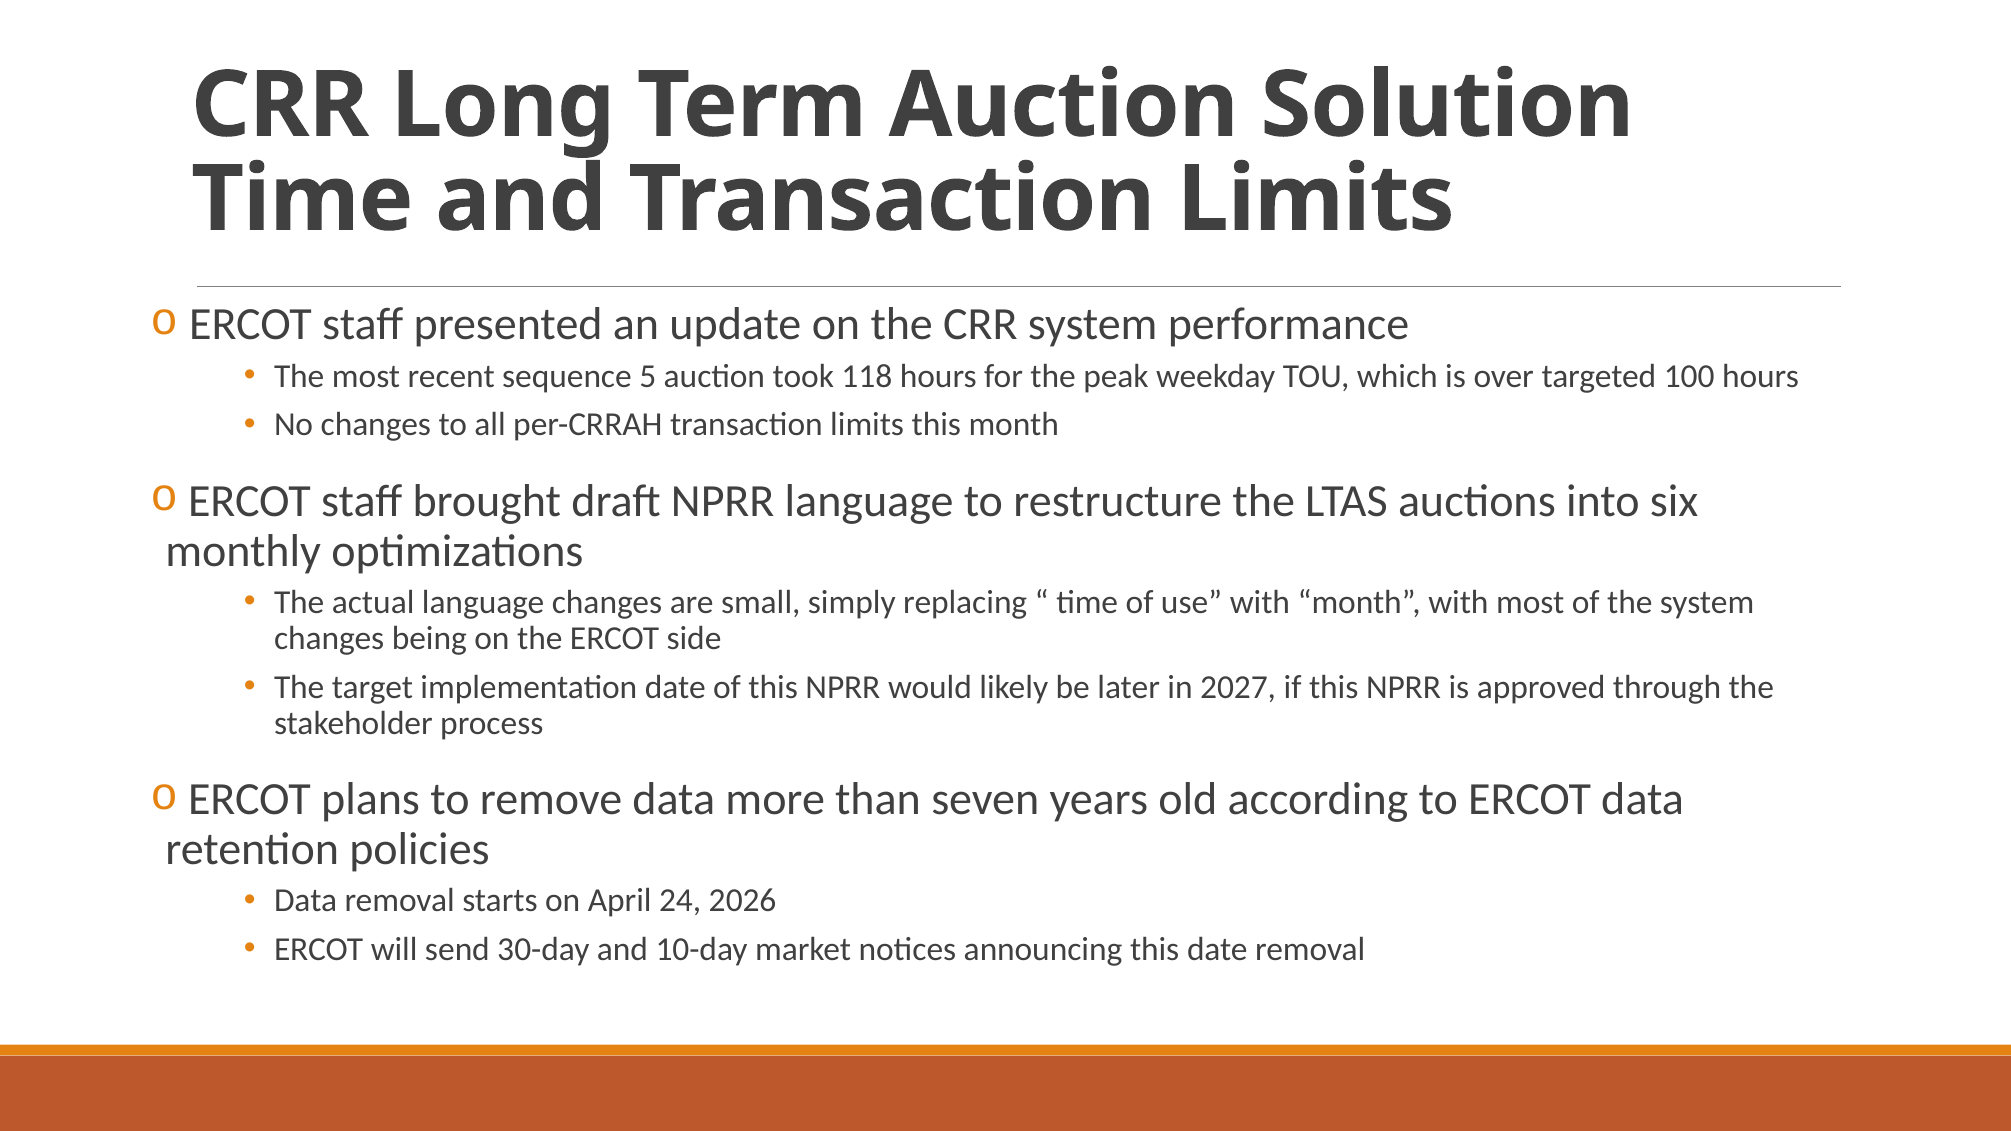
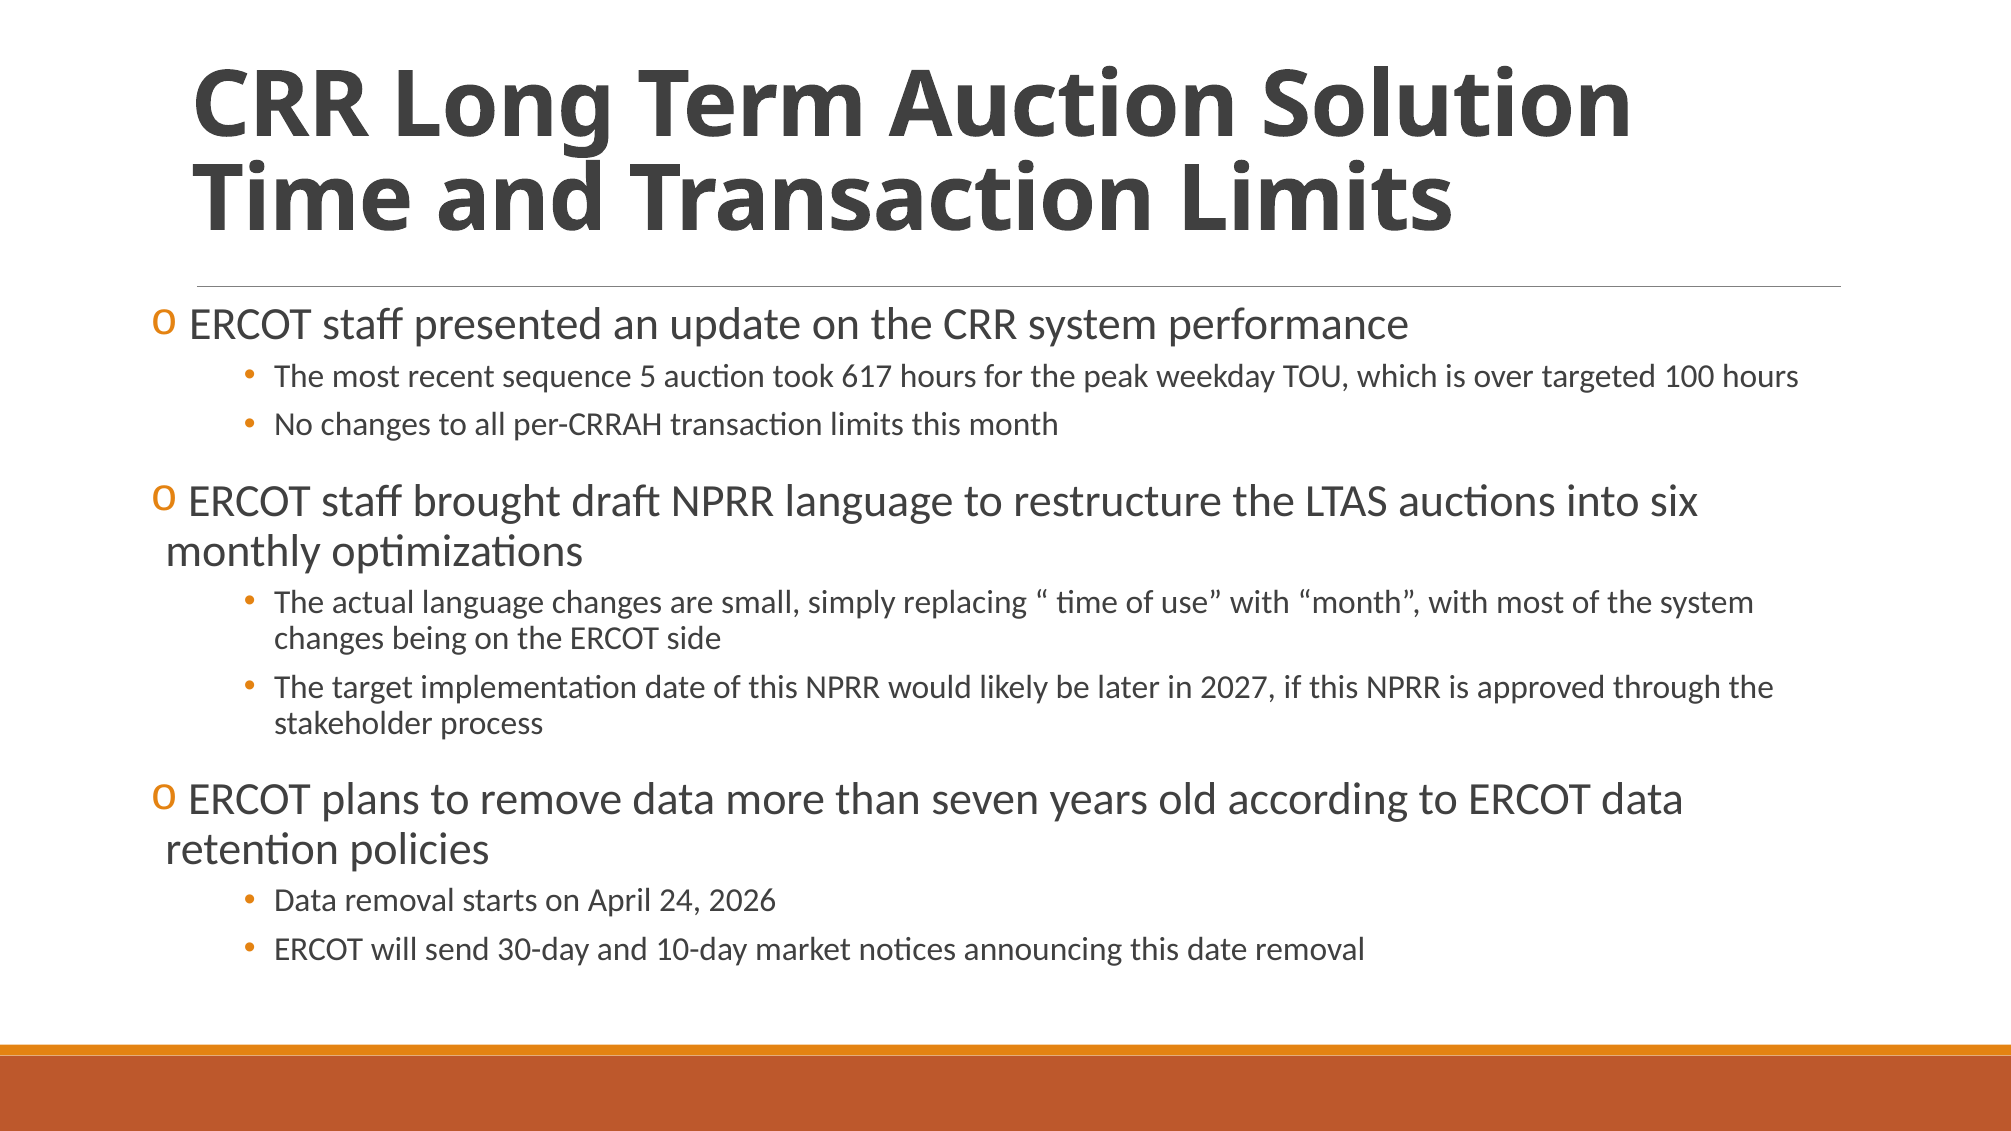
118: 118 -> 617
